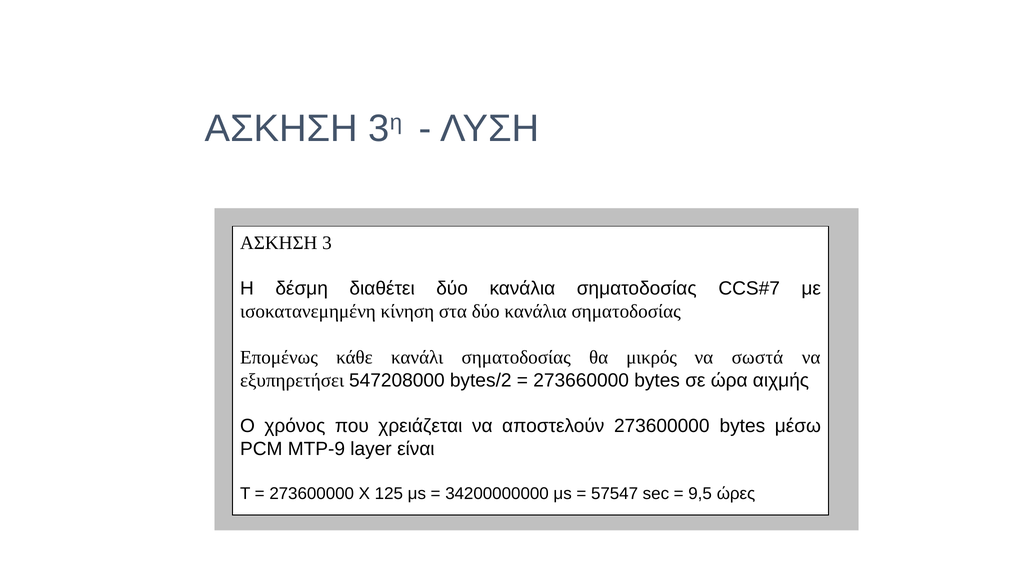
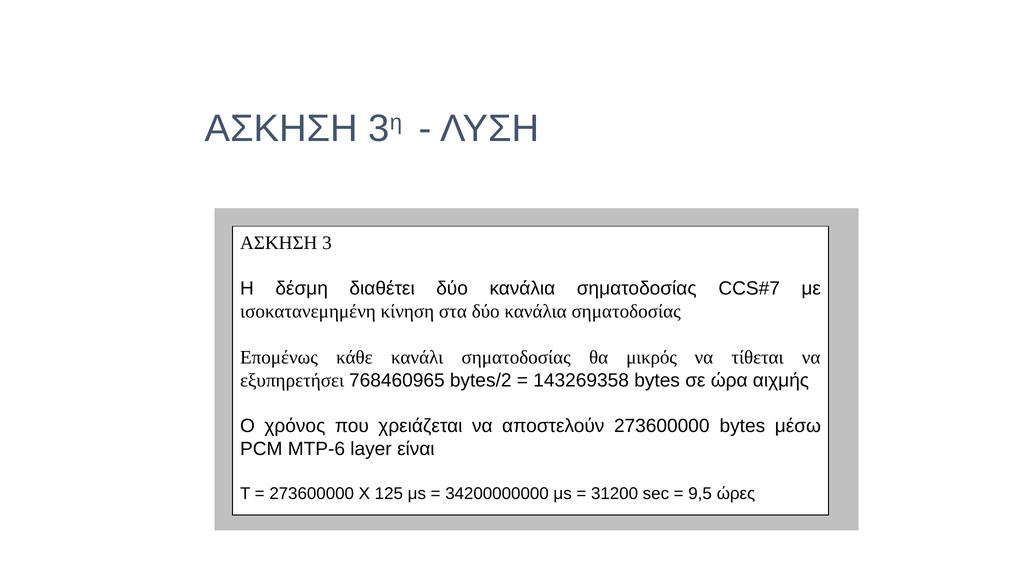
σωστά: σωστά -> τίθεται
547208000: 547208000 -> 768460965
273660000: 273660000 -> 143269358
MTP-9: MTP-9 -> MTP-6
57547: 57547 -> 31200
